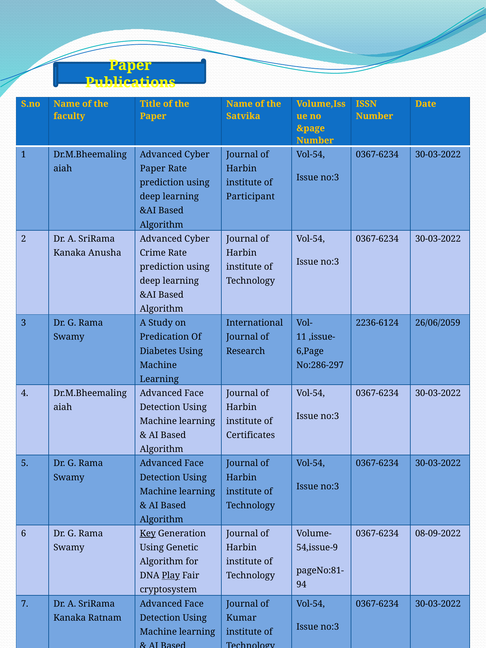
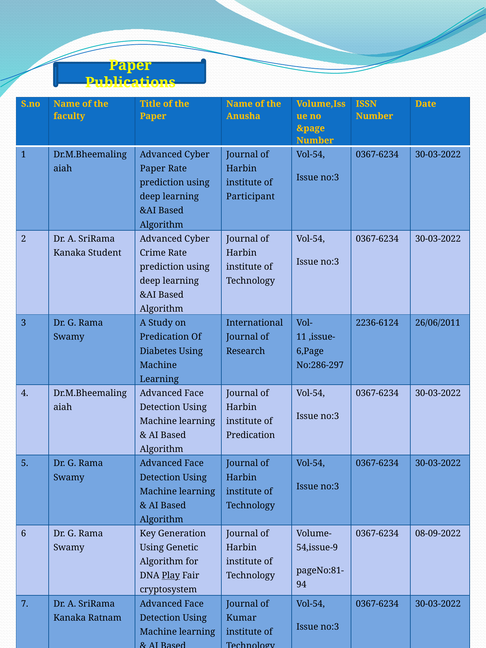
Satvika: Satvika -> Anusha
Anusha: Anusha -> Student
26/06/2059: 26/06/2059 -> 26/06/2011
Certificates at (251, 435): Certificates -> Predication
Key underline: present -> none
